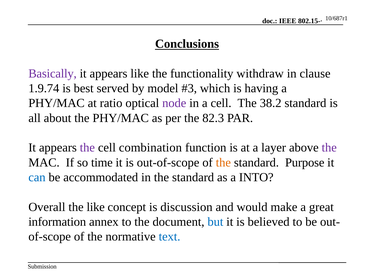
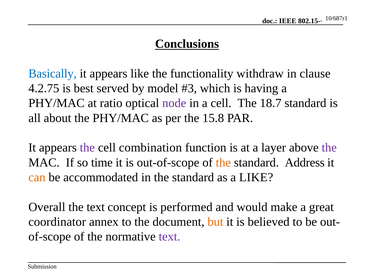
Basically colour: purple -> blue
1.9.74: 1.9.74 -> 4.2.75
38.2: 38.2 -> 18.7
82.3: 82.3 -> 15.8
Purpose: Purpose -> Address
can colour: blue -> orange
a INTO: INTO -> LIKE
the like: like -> text
discussion: discussion -> performed
information: information -> coordinator
but colour: blue -> orange
text at (170, 237) colour: blue -> purple
